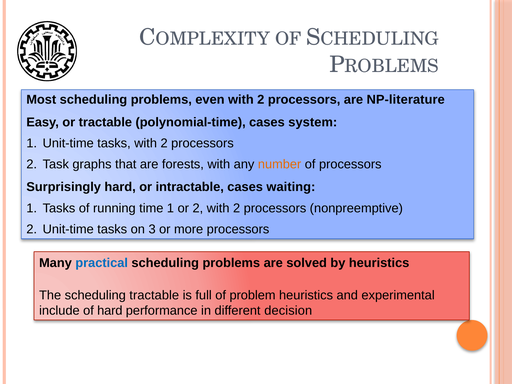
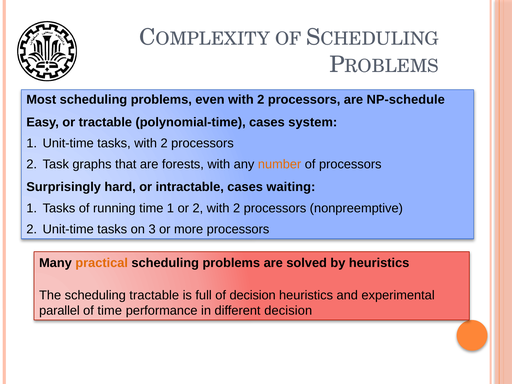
NP-literature: NP-literature -> NP-schedule
practical colour: blue -> orange
of problem: problem -> decision
include: include -> parallel
of hard: hard -> time
